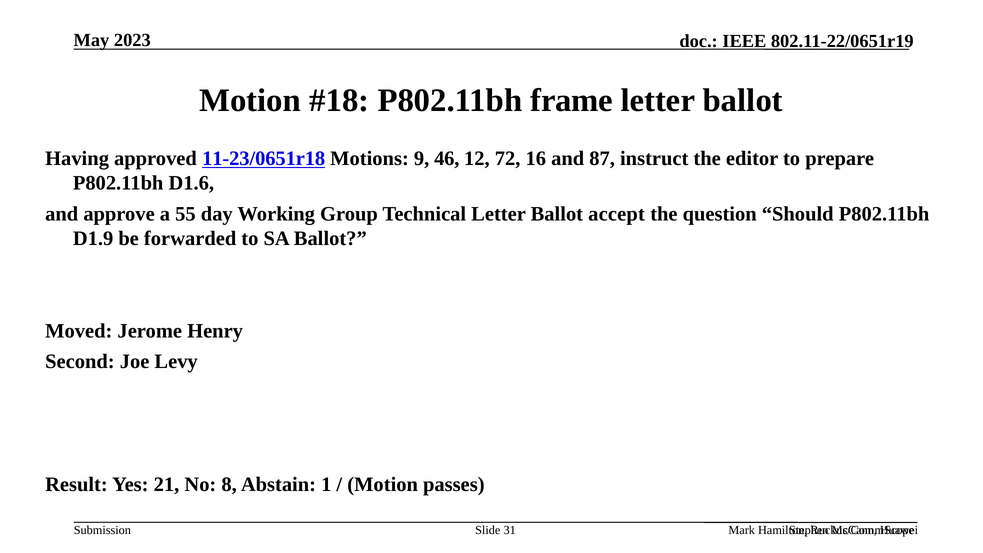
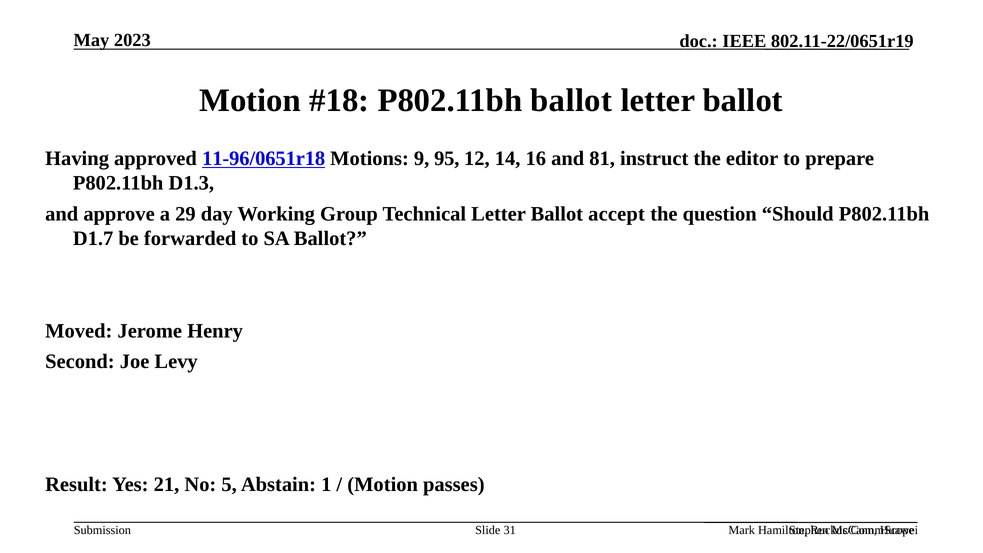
P802.11bh frame: frame -> ballot
11-23/0651r18: 11-23/0651r18 -> 11-96/0651r18
46: 46 -> 95
72: 72 -> 14
87: 87 -> 81
D1.6: D1.6 -> D1.3
55: 55 -> 29
D1.9: D1.9 -> D1.7
8: 8 -> 5
